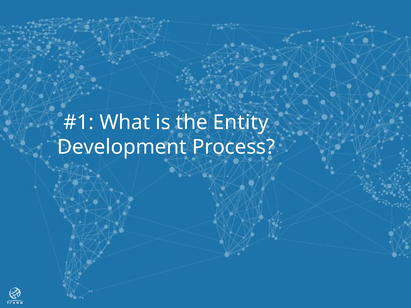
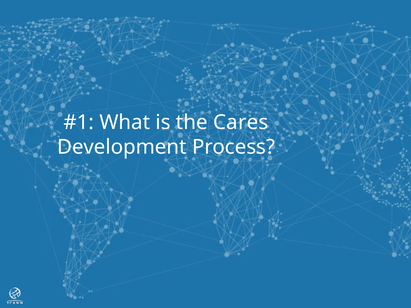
Entity: Entity -> Cares
